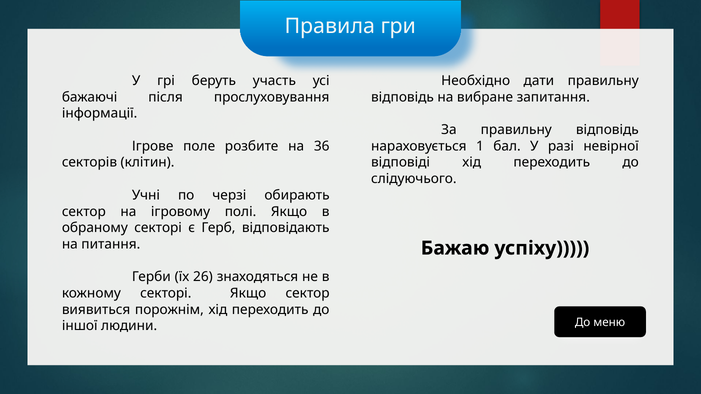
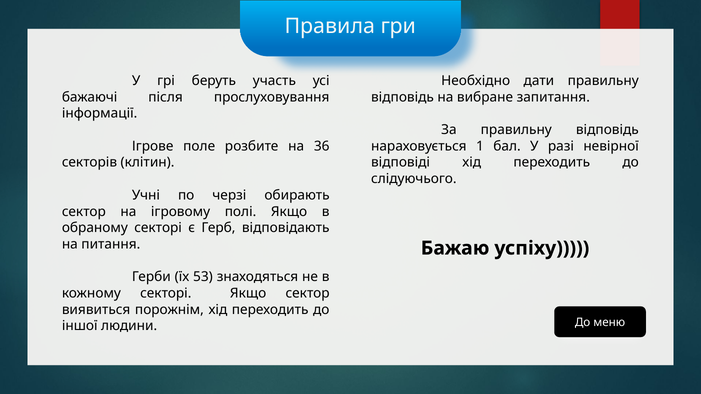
26: 26 -> 53
